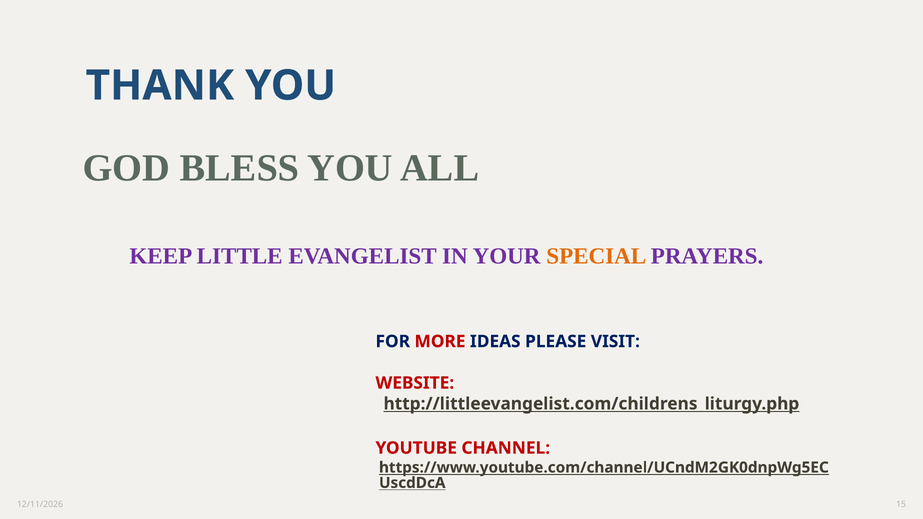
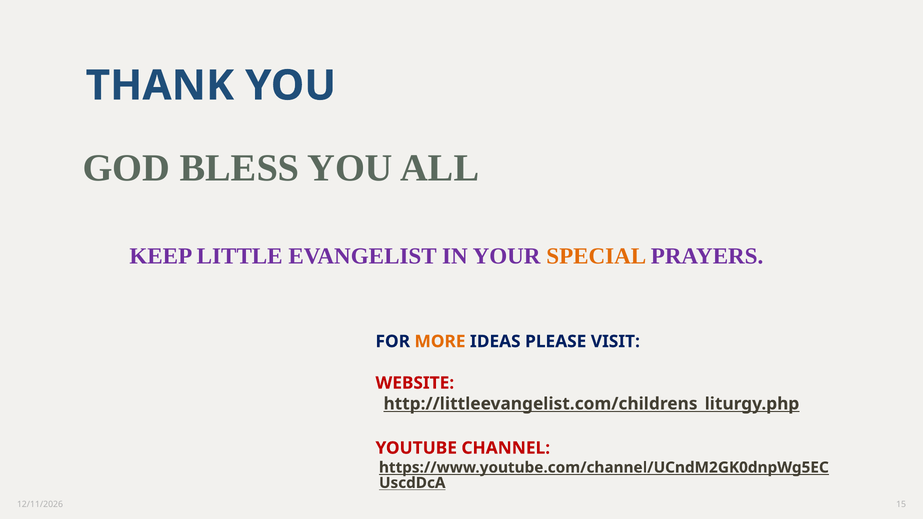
MORE colour: red -> orange
